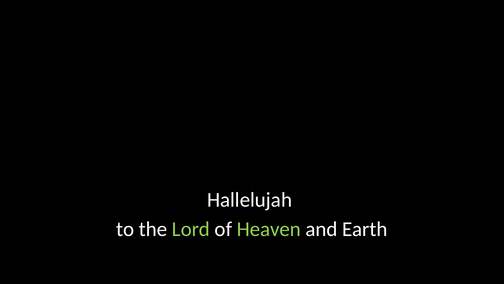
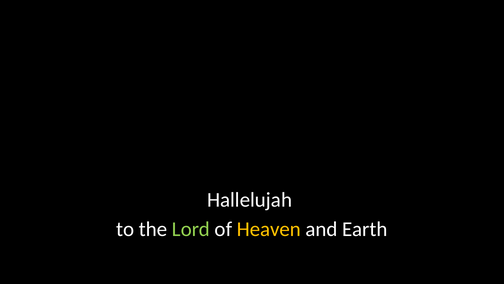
Heaven colour: light green -> yellow
